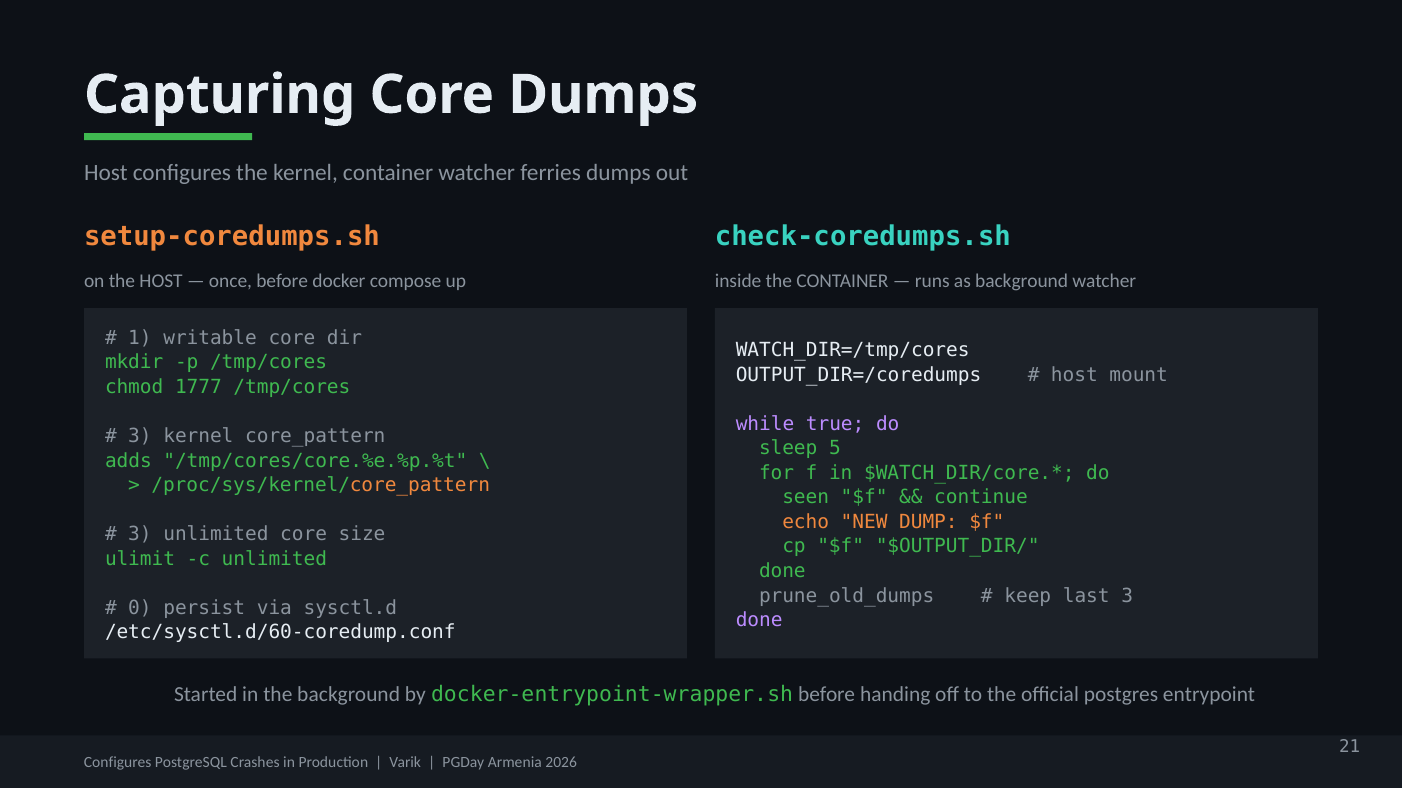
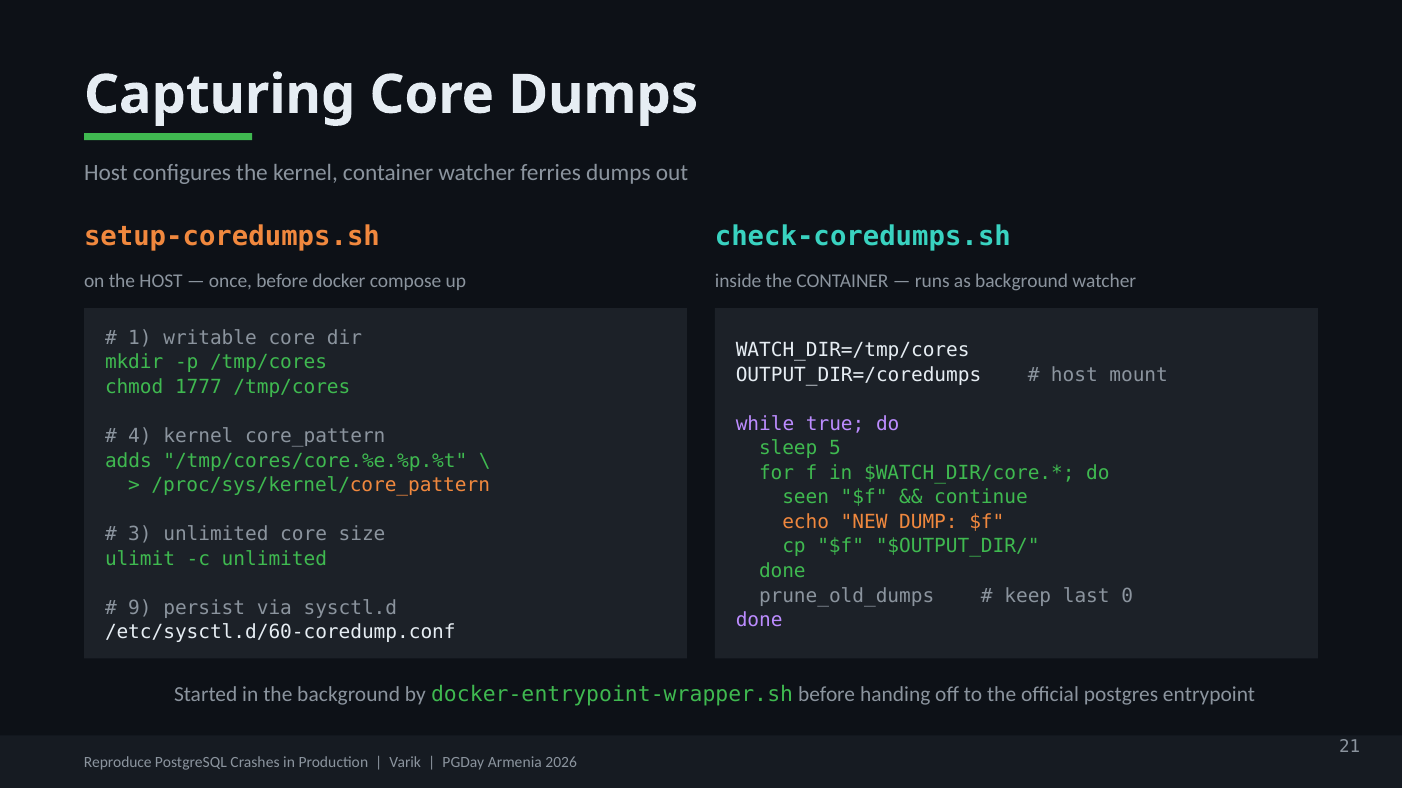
3 at (140, 436): 3 -> 4
last 3: 3 -> 0
0: 0 -> 9
Configures at (118, 763): Configures -> Reproduce
